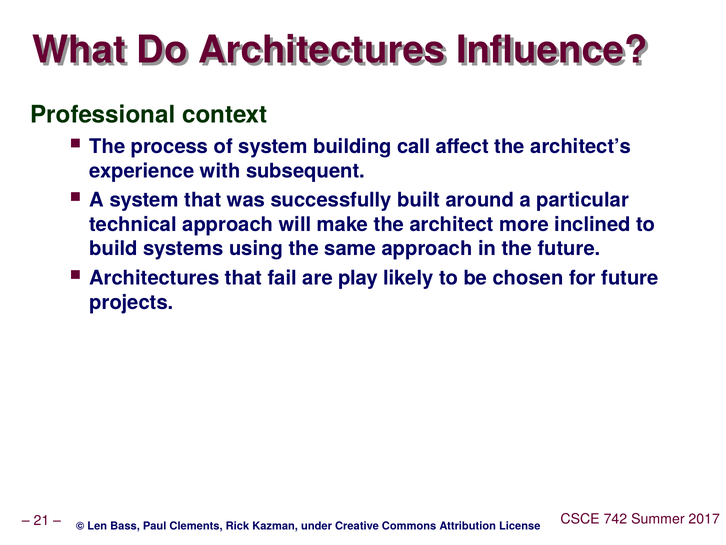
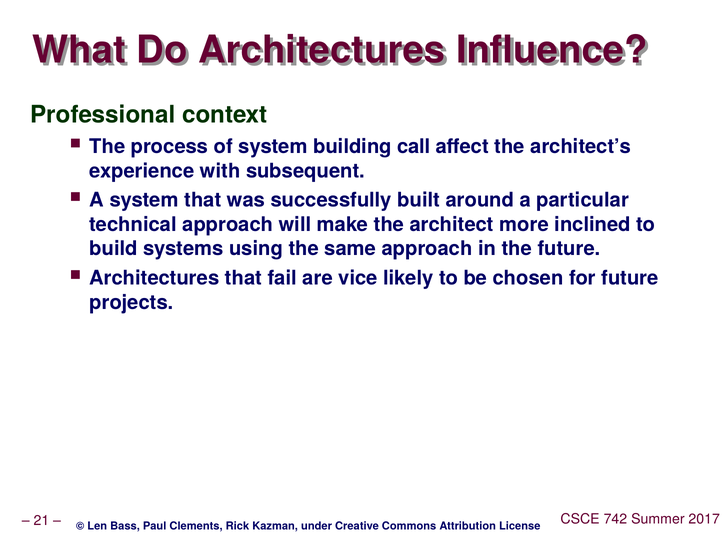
play: play -> vice
